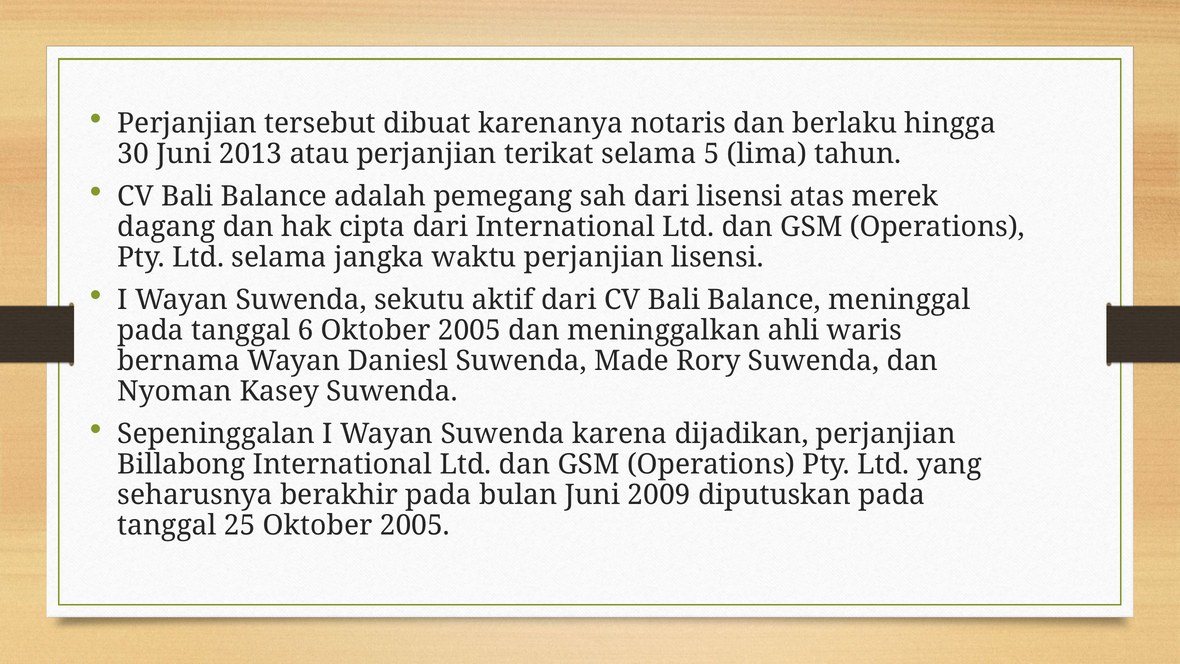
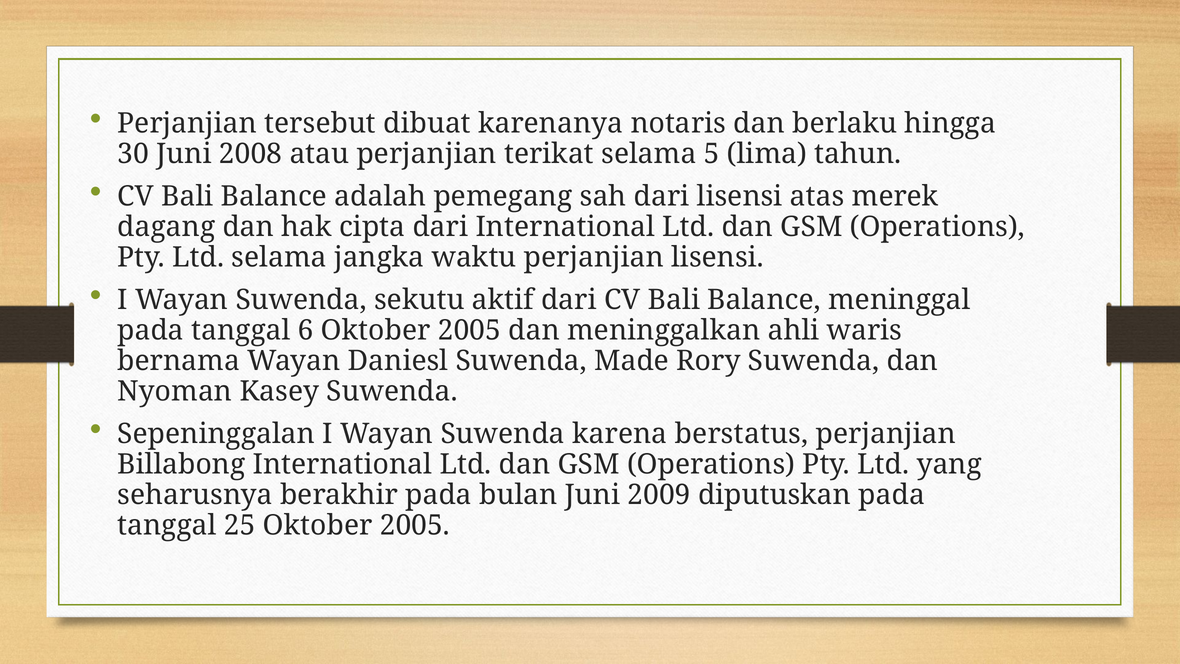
2013: 2013 -> 2008
dijadikan: dijadikan -> berstatus
